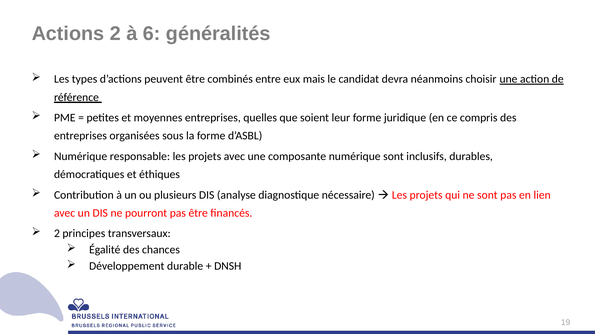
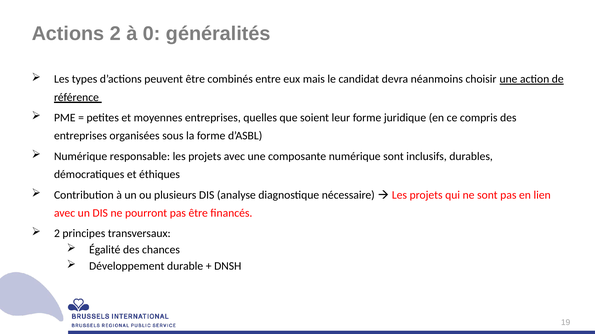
6: 6 -> 0
